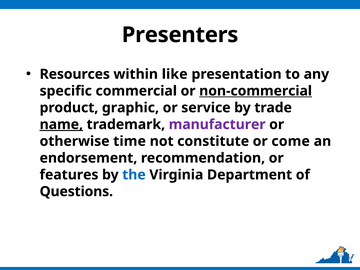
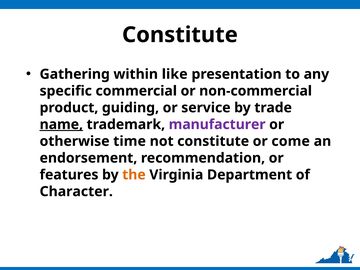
Presenters at (180, 35): Presenters -> Constitute
Resources: Resources -> Gathering
non-commercial underline: present -> none
graphic: graphic -> guiding
the colour: blue -> orange
Questions: Questions -> Character
